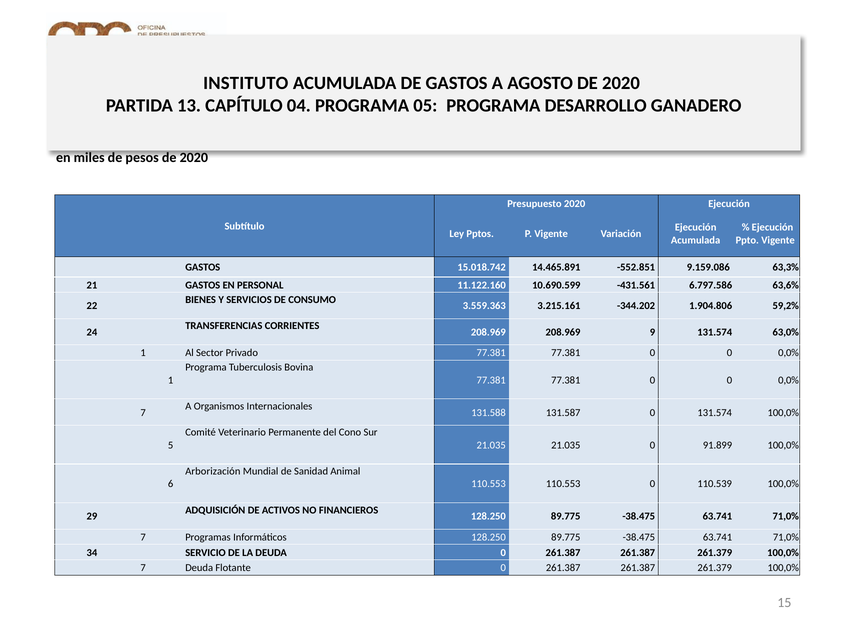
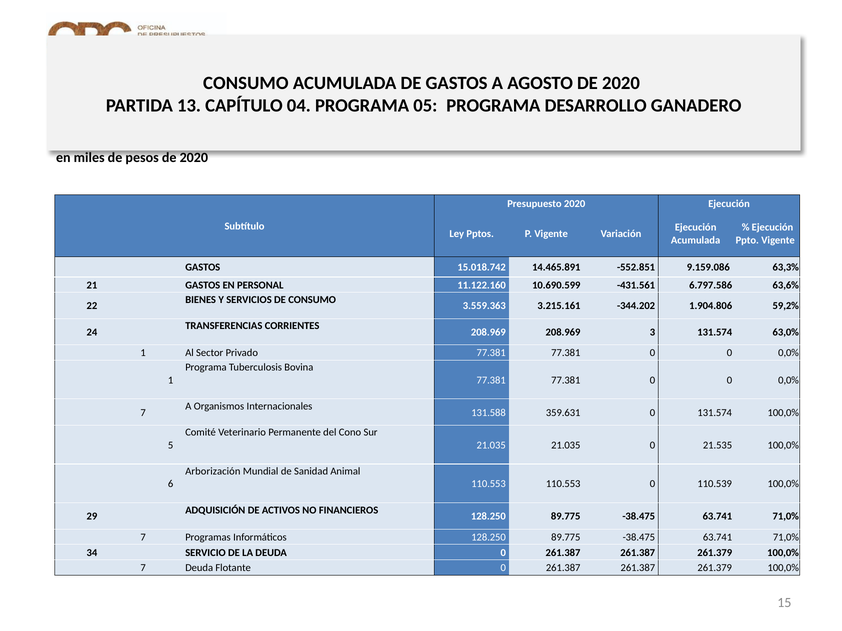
INSTITUTO at (246, 83): INSTITUTO -> CONSUMO
9: 9 -> 3
131.587: 131.587 -> 359.631
91.899: 91.899 -> 21.535
